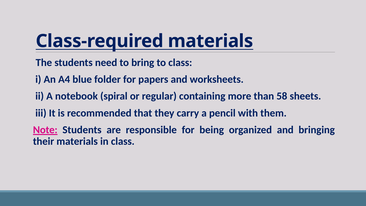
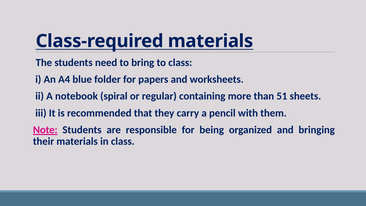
58: 58 -> 51
